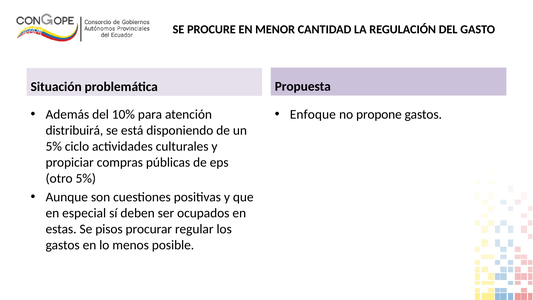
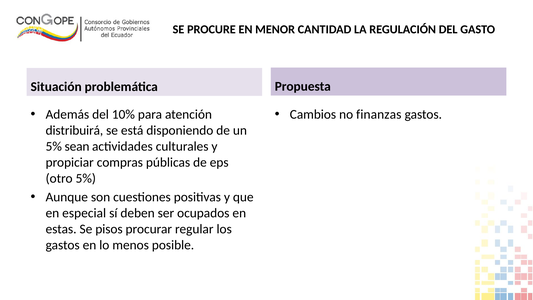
Enfoque: Enfoque -> Cambios
propone: propone -> finanzas
ciclo: ciclo -> sean
